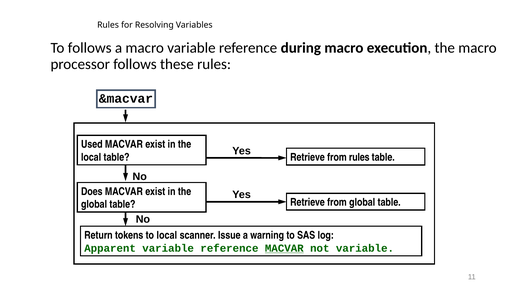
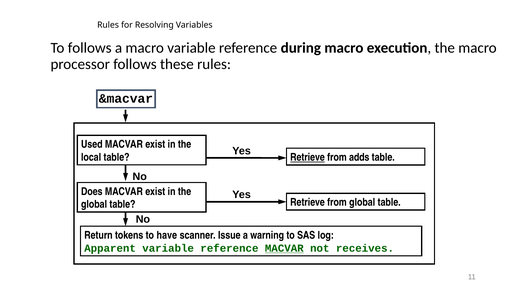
Retrieve at (308, 157) underline: none -> present
from rules: rules -> adds
to local: local -> have
not variable: variable -> receives
